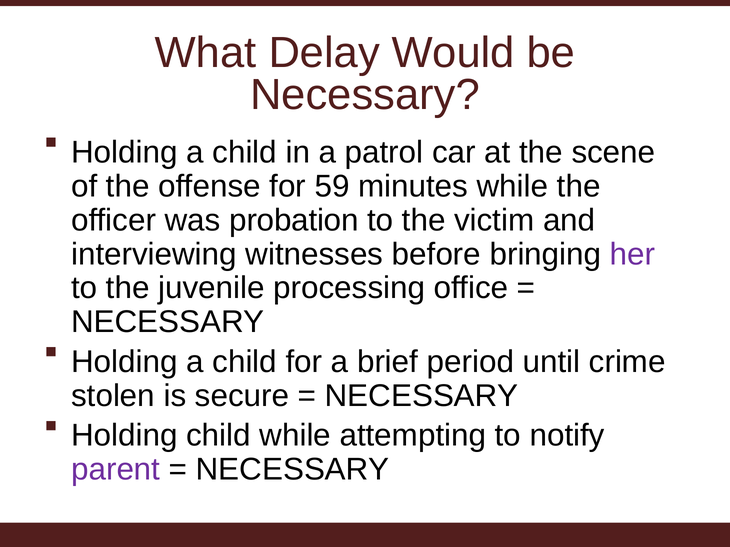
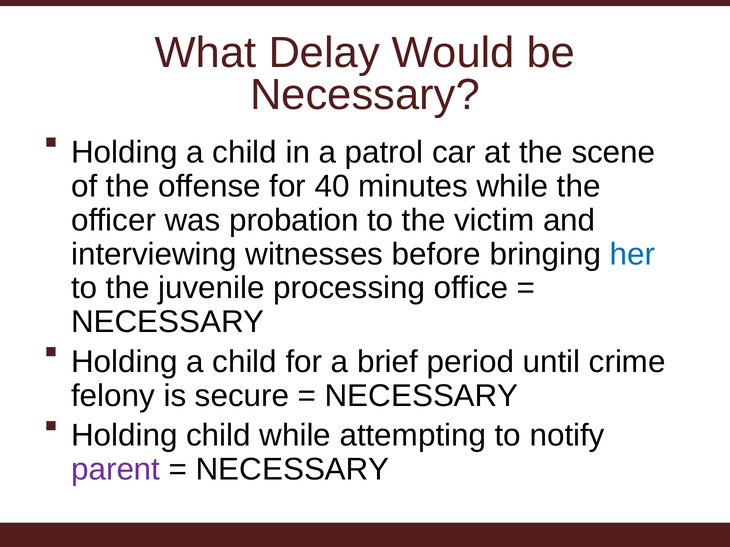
59: 59 -> 40
her colour: purple -> blue
stolen: stolen -> felony
